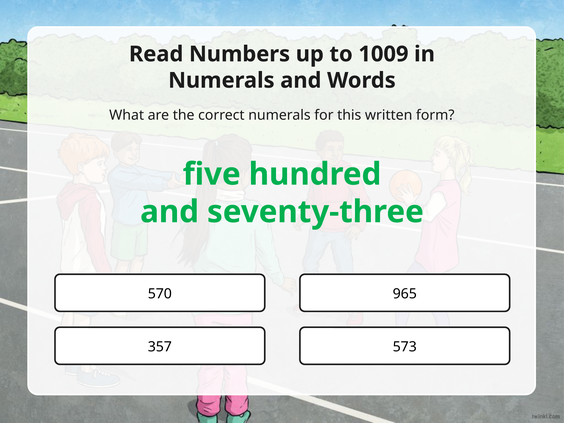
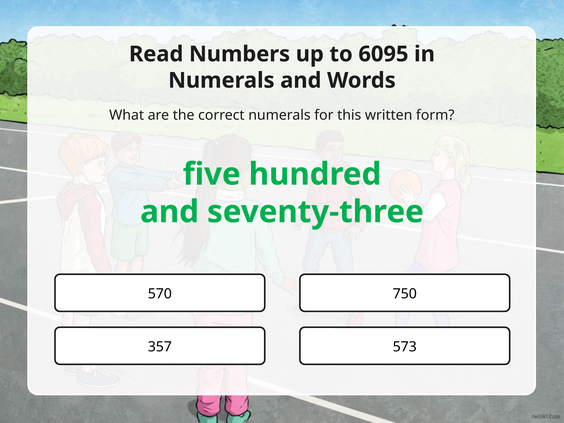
1009: 1009 -> 6095
965: 965 -> 750
